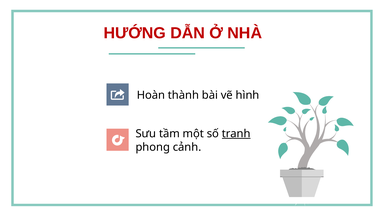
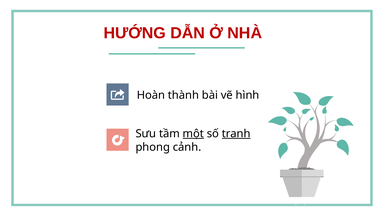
một underline: none -> present
